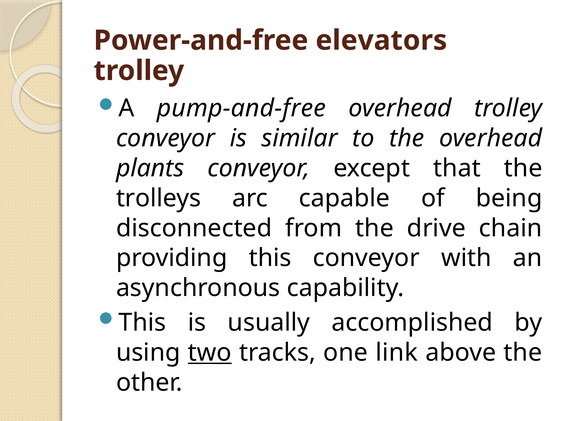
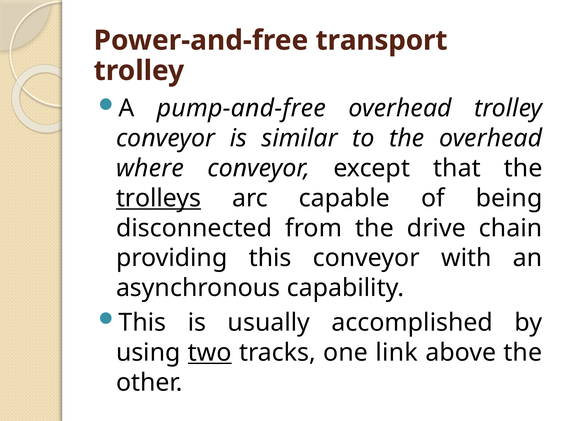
elevators: elevators -> transport
plants: plants -> where
trolleys underline: none -> present
